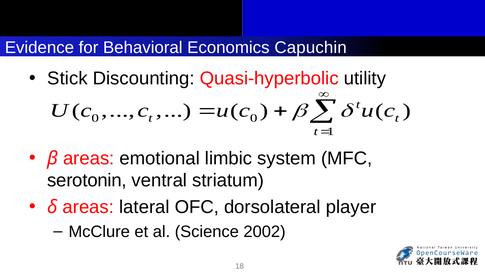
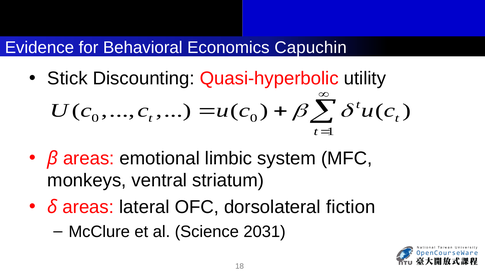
serotonin: serotonin -> monkeys
player: player -> fiction
2002: 2002 -> 2031
